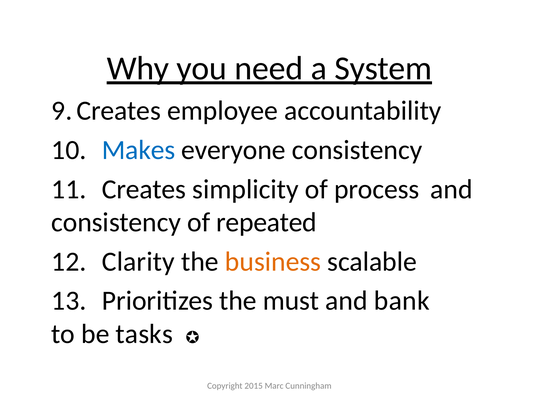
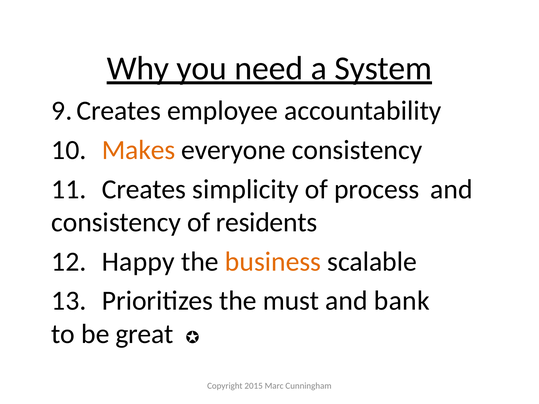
Makes colour: blue -> orange
repeated: repeated -> residents
Clarity: Clarity -> Happy
tasks: tasks -> great
